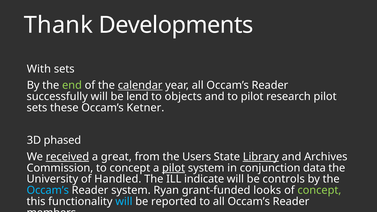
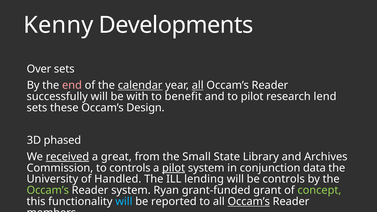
Thank: Thank -> Kenny
With: With -> Over
end colour: light green -> pink
all at (198, 85) underline: none -> present
lend: lend -> with
objects: objects -> benefit
research pilot: pilot -> lend
Ketner: Ketner -> Design
Users: Users -> Small
Library underline: present -> none
to concept: concept -> controls
indicate: indicate -> lending
Occam’s at (48, 190) colour: light blue -> light green
looks: looks -> grant
Occam’s at (249, 202) underline: none -> present
